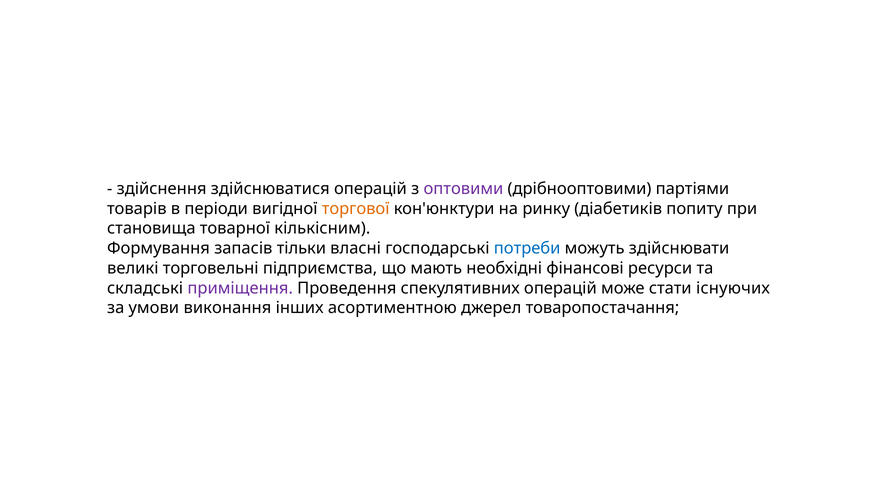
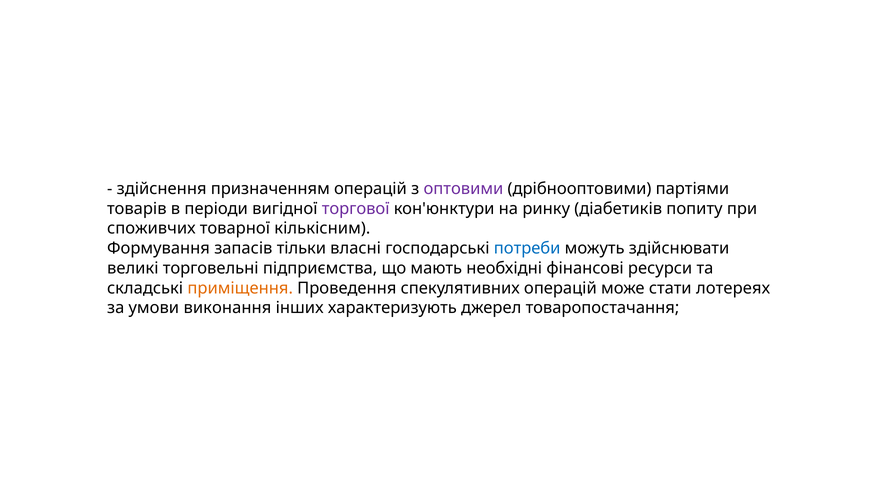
здійснюватися: здійснюватися -> призначенням
торгової colour: orange -> purple
становища: становища -> споживчих
приміщення colour: purple -> orange
існуючих: існуючих -> лотереях
асортиментною: асортиментною -> характеризують
